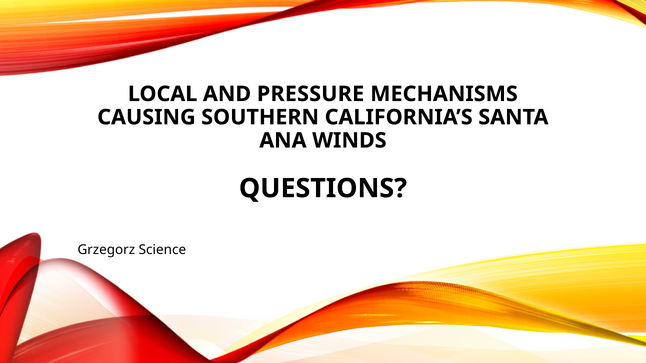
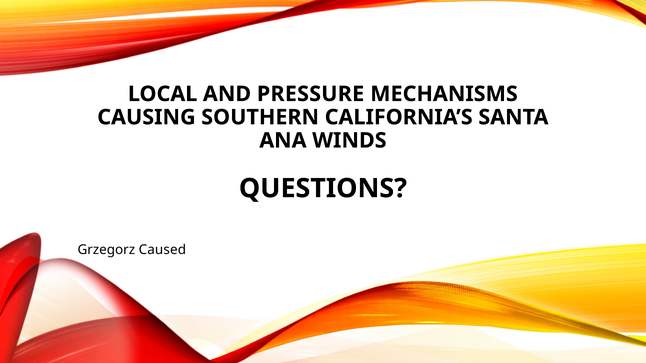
Science: Science -> Caused
